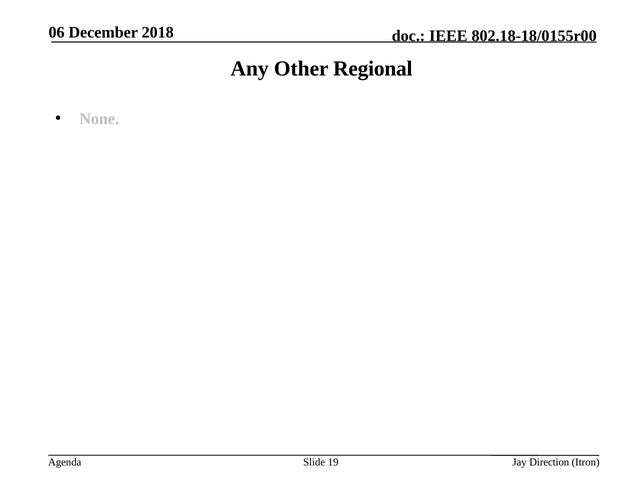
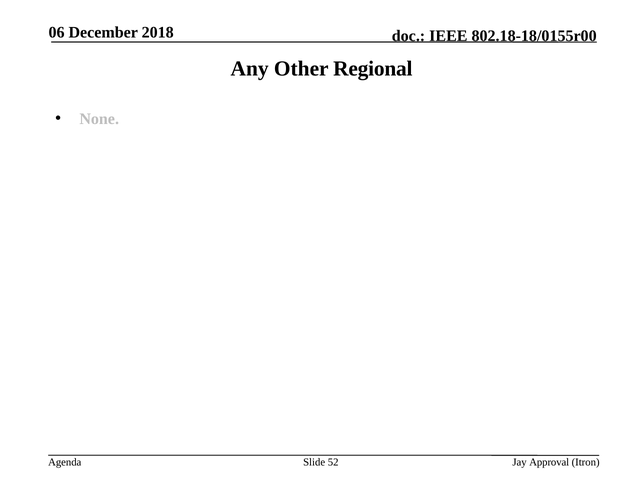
19: 19 -> 52
Direction: Direction -> Approval
